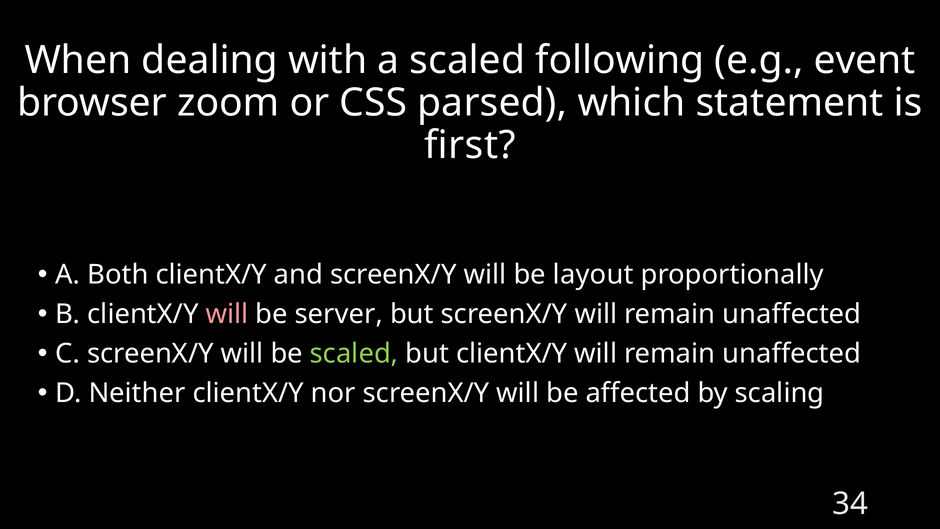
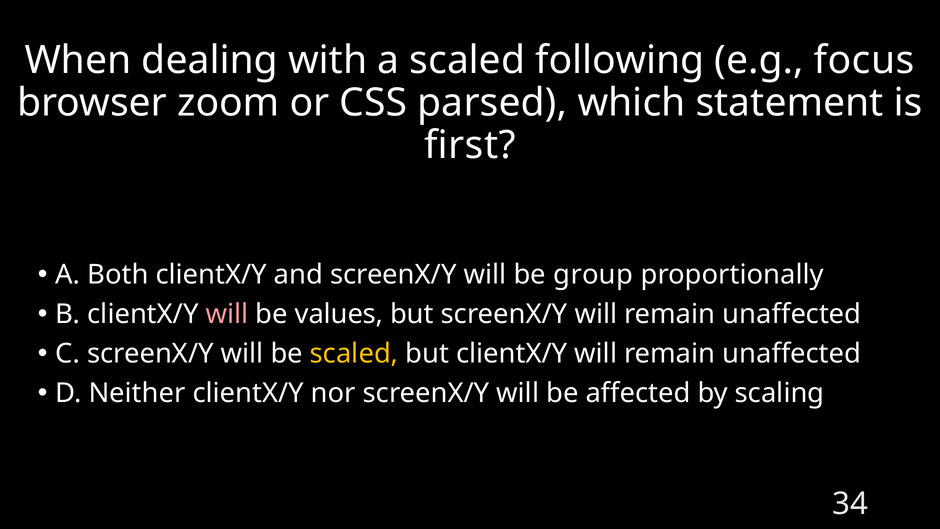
event: event -> focus
layout: layout -> group
server: server -> values
scaled at (354, 353) colour: light green -> yellow
